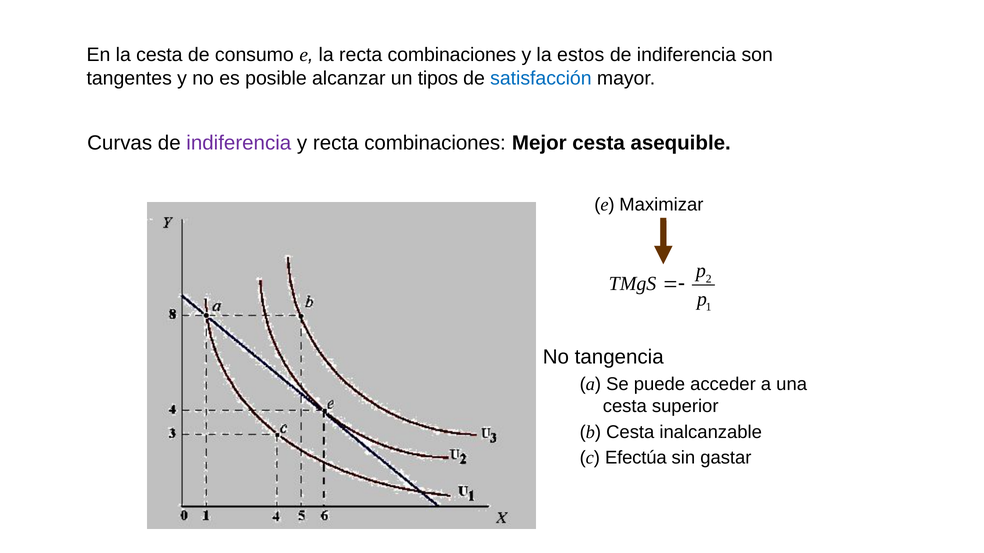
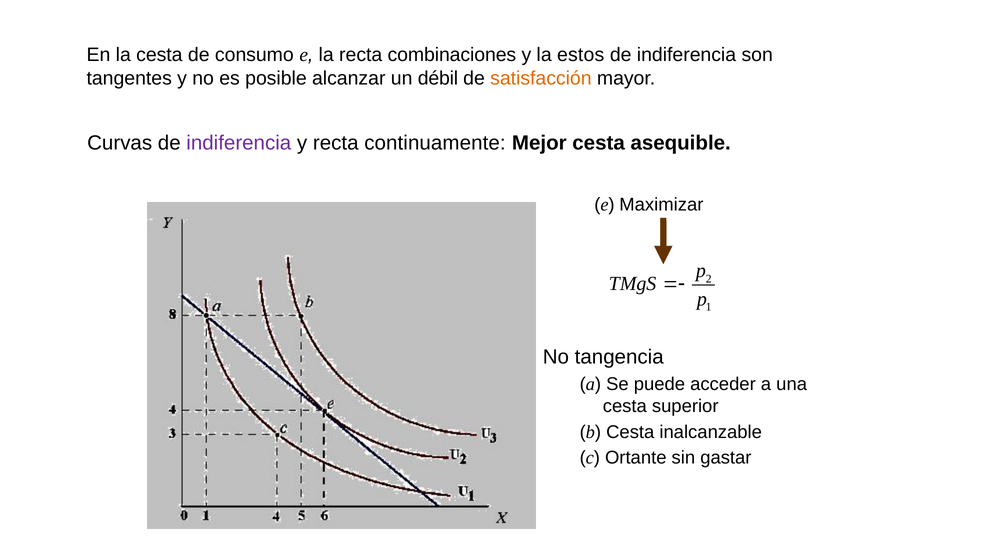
tipos: tipos -> débil
satisfacción colour: blue -> orange
y recta combinaciones: combinaciones -> continuamente
Efectúa: Efectúa -> Ortante
